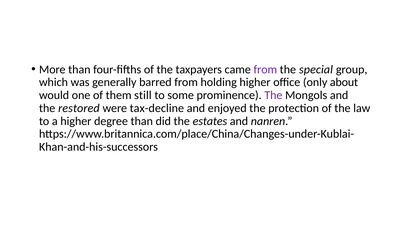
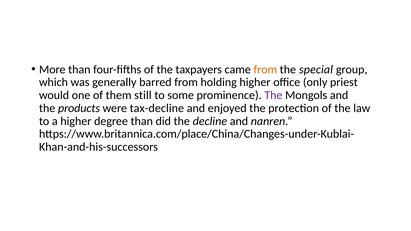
from at (265, 69) colour: purple -> orange
about: about -> priest
restored: restored -> products
estates: estates -> decline
